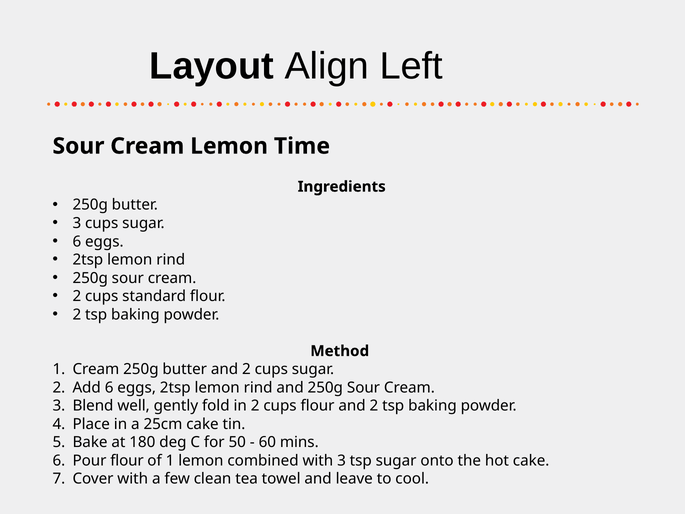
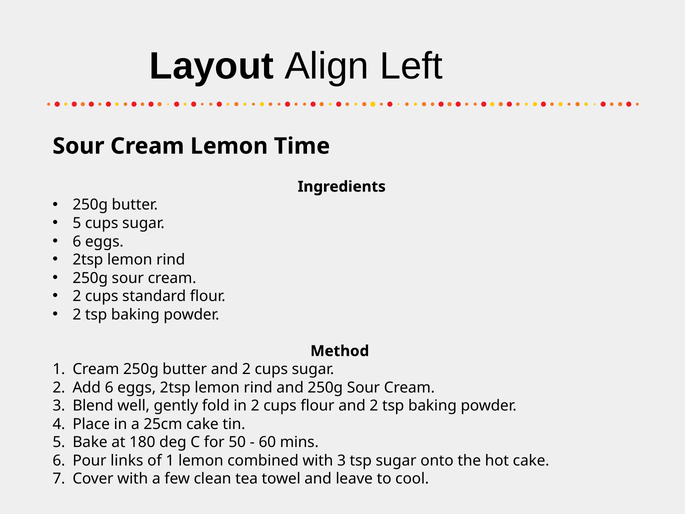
3 at (77, 223): 3 -> 5
Pour flour: flour -> links
